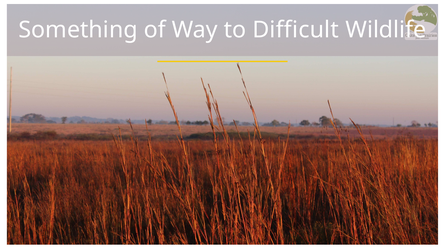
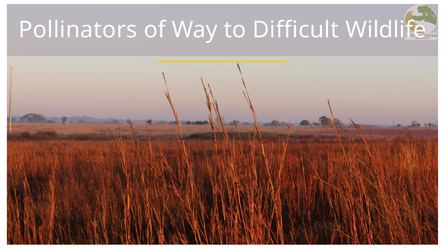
Something: Something -> Pollinators
